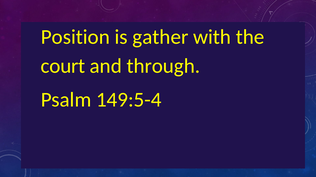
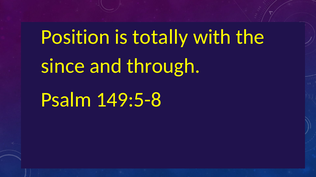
gather: gather -> totally
court: court -> since
149:5-4: 149:5-4 -> 149:5-8
